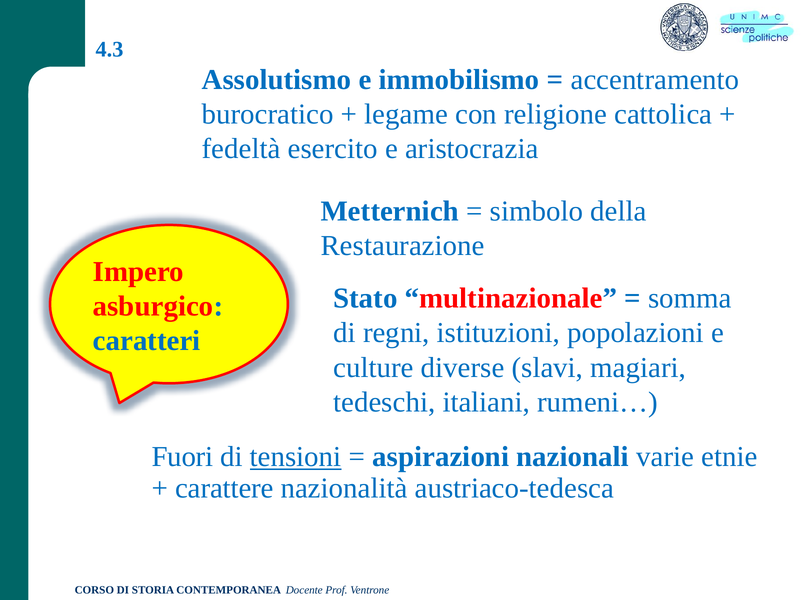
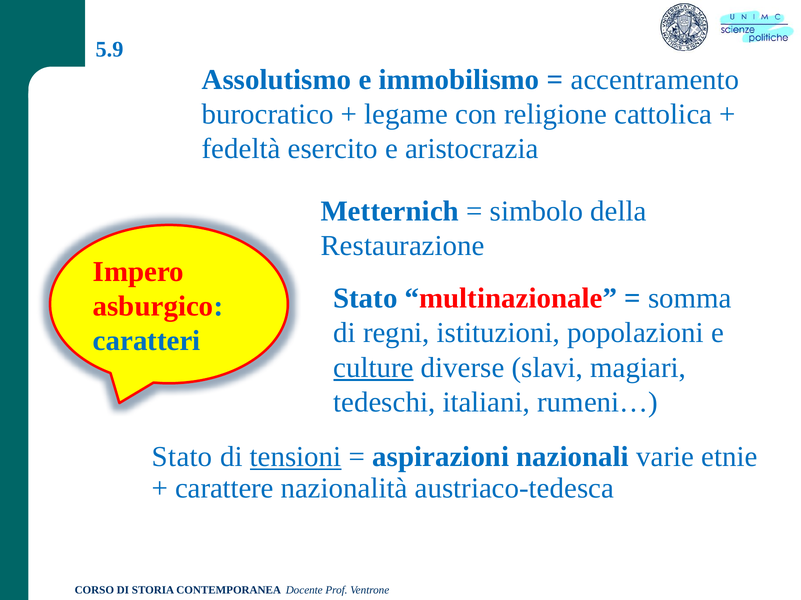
4.3: 4.3 -> 5.9
culture underline: none -> present
Fuori at (182, 457): Fuori -> Stato
